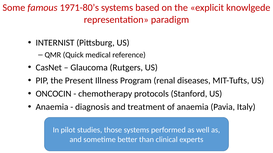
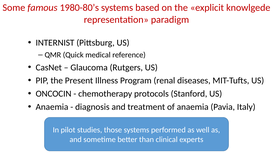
1971-80’s: 1971-80’s -> 1980-80’s
